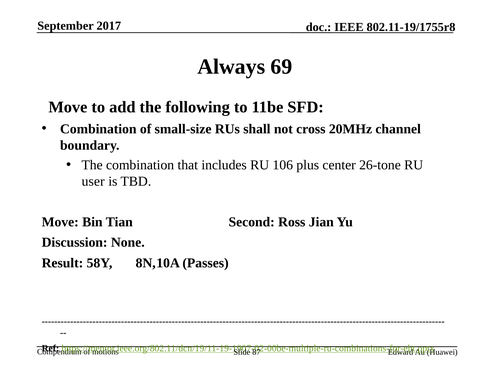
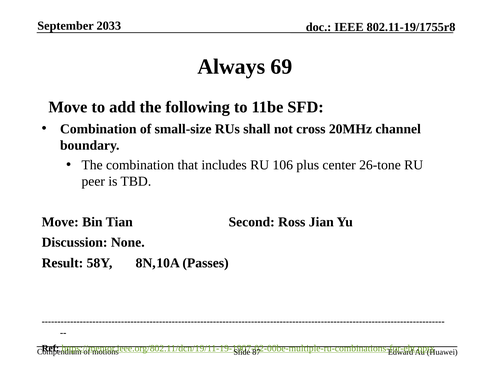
2017: 2017 -> 2033
user: user -> peer
